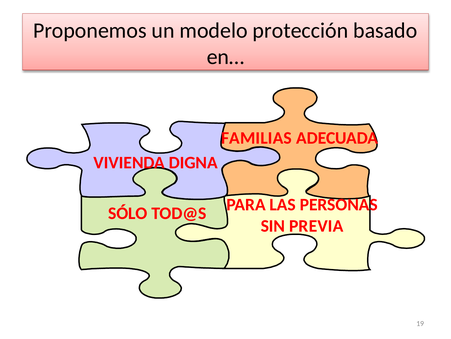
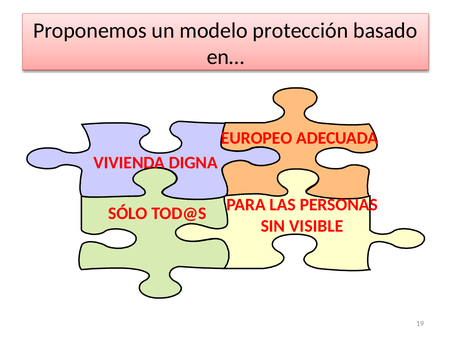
FAMILIAS: FAMILIAS -> EUROPEO
PREVIA: PREVIA -> VISIBLE
